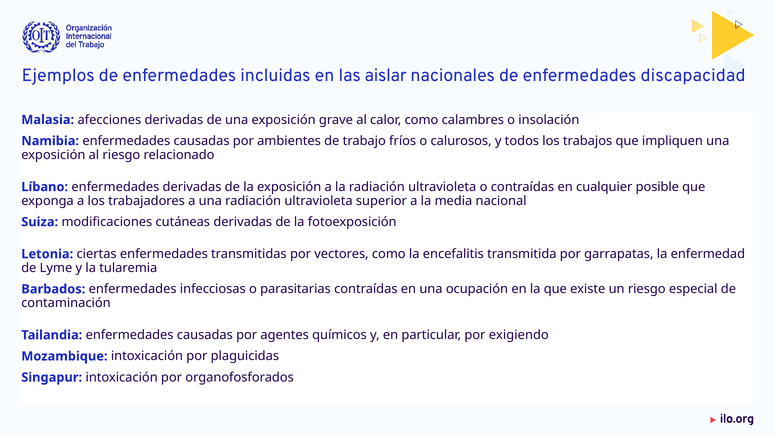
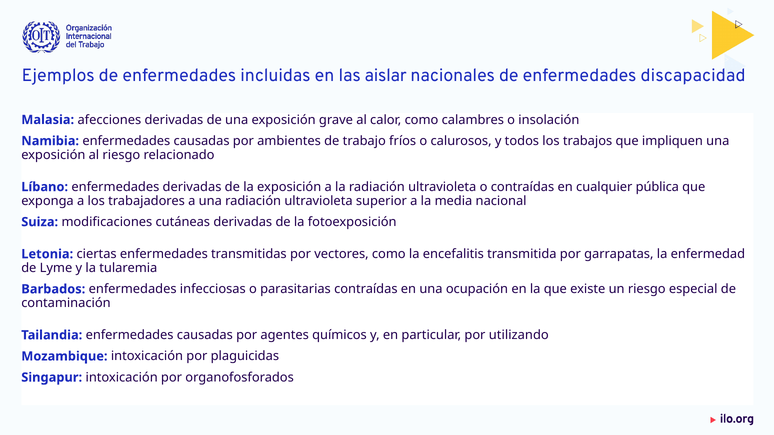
posible: posible -> pública
exigiendo: exigiendo -> utilizando
